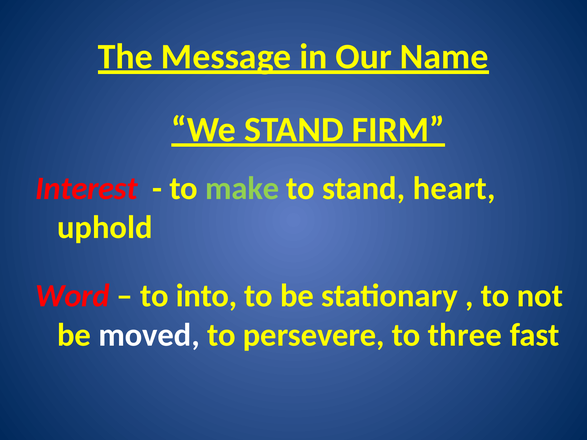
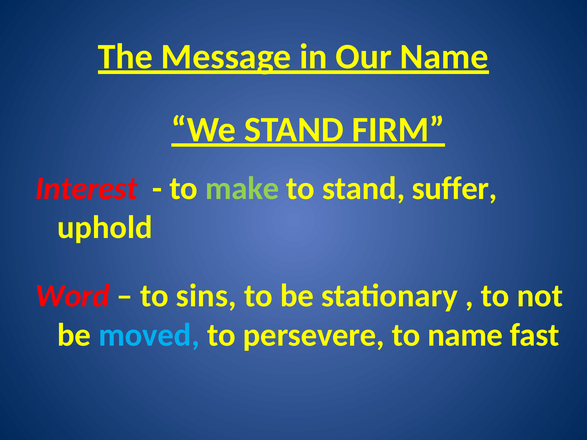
heart: heart -> suffer
into: into -> sins
moved colour: white -> light blue
to three: three -> name
